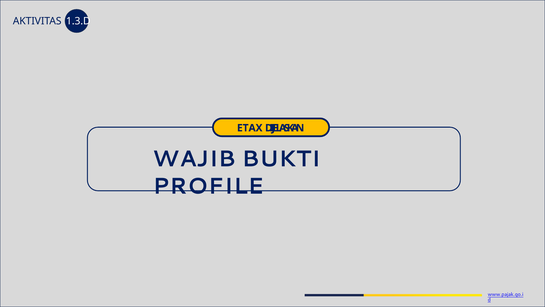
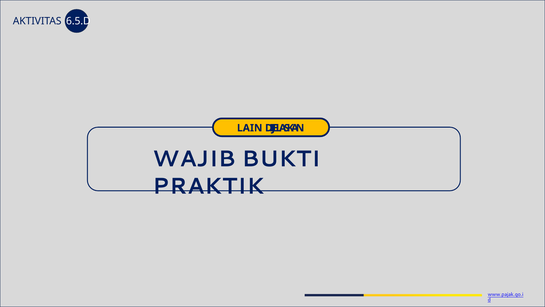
1.3.D: 1.3.D -> 6.5.D
ETAX: ETAX -> LAIN
PROFILE: PROFILE -> PRAKTIK
